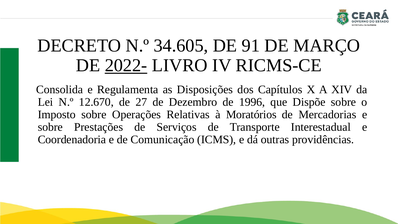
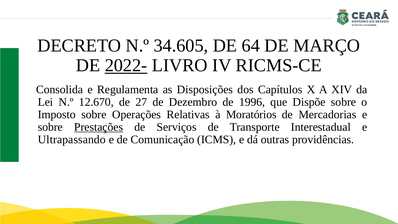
91: 91 -> 64
Prestações underline: none -> present
Coordenadoria: Coordenadoria -> Ultrapassando
